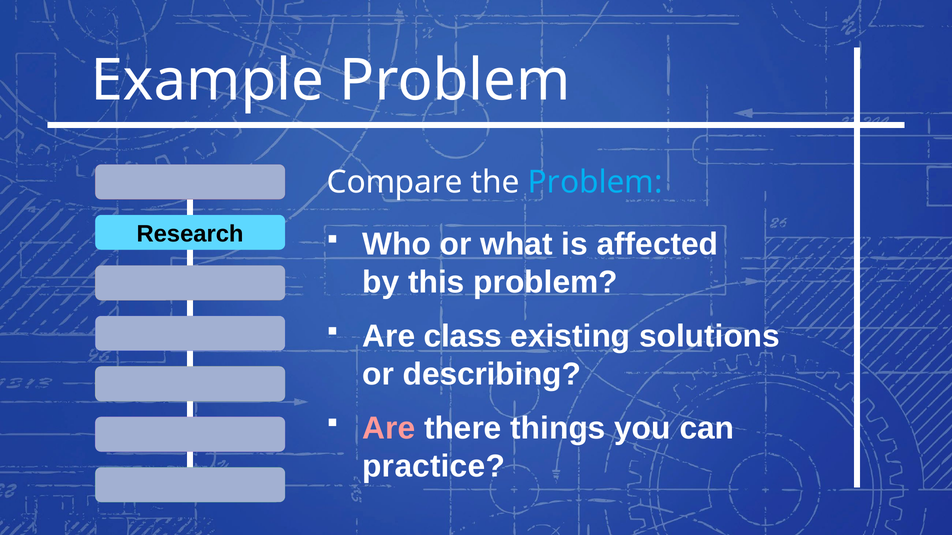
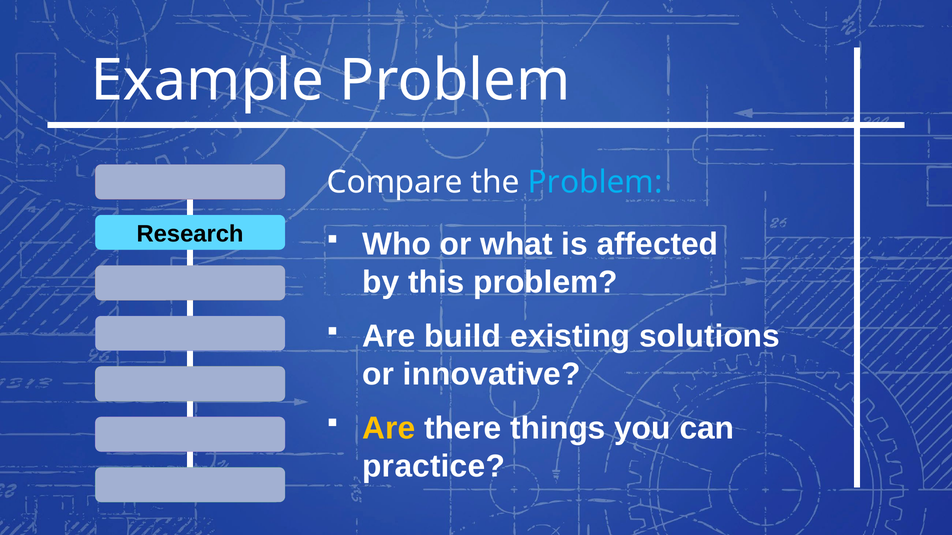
class: class -> build
describing: describing -> innovative
Are at (389, 429) colour: pink -> yellow
